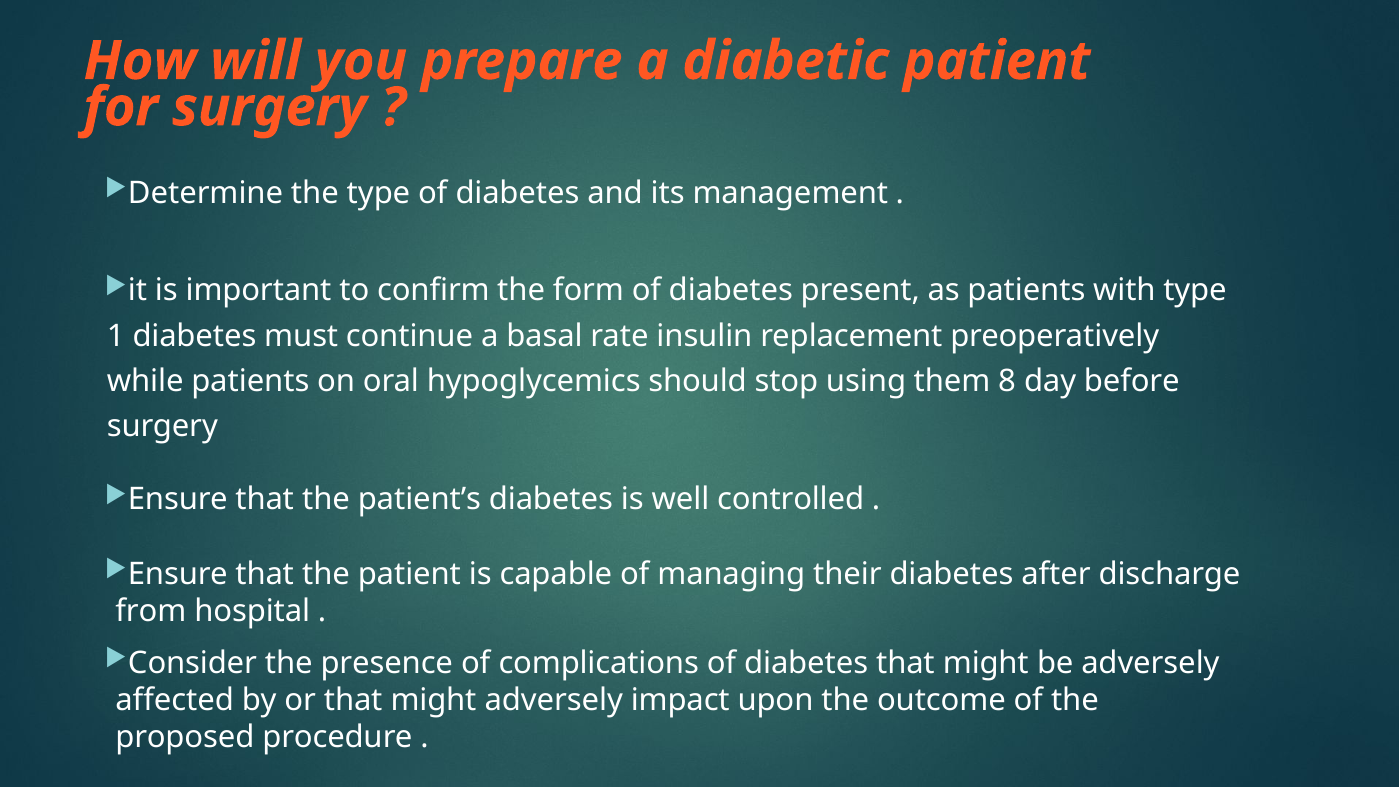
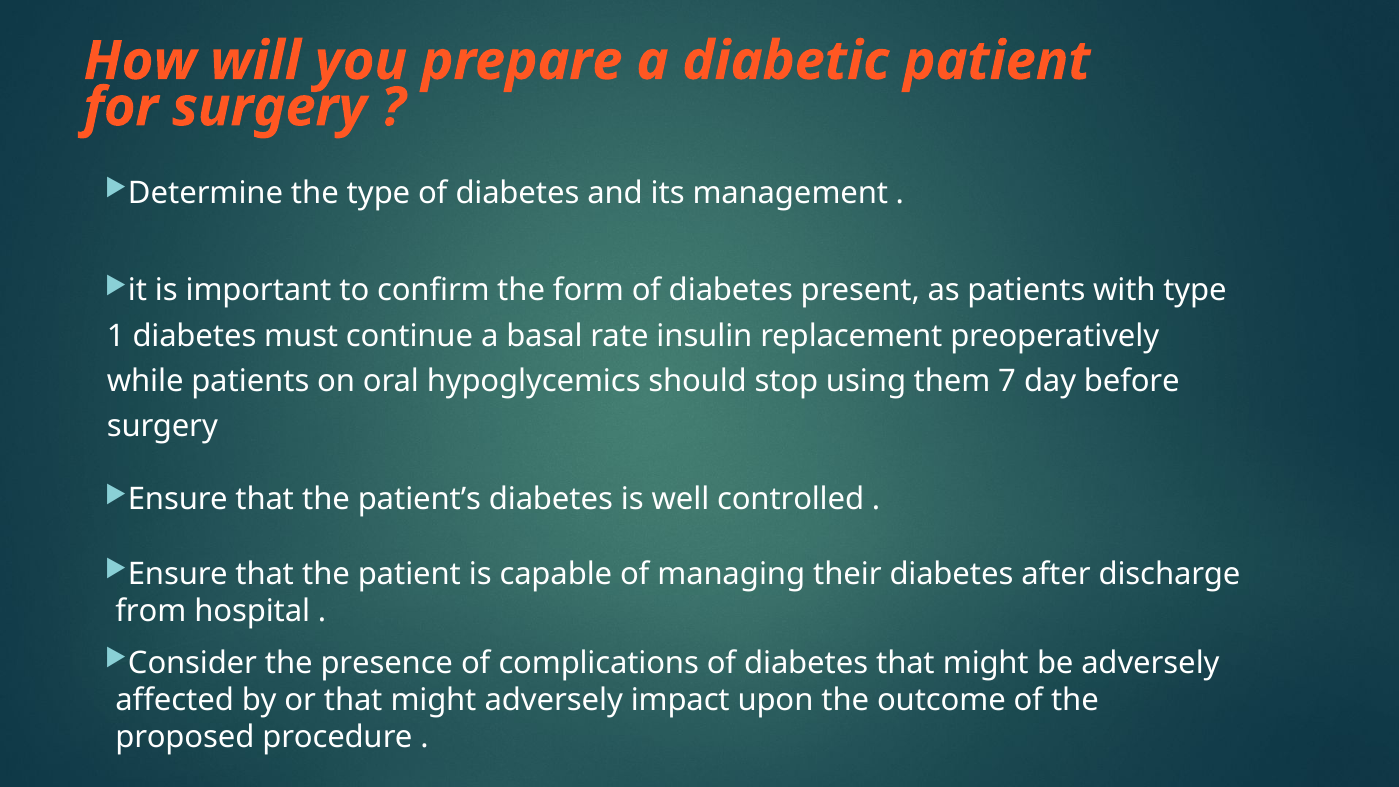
8: 8 -> 7
